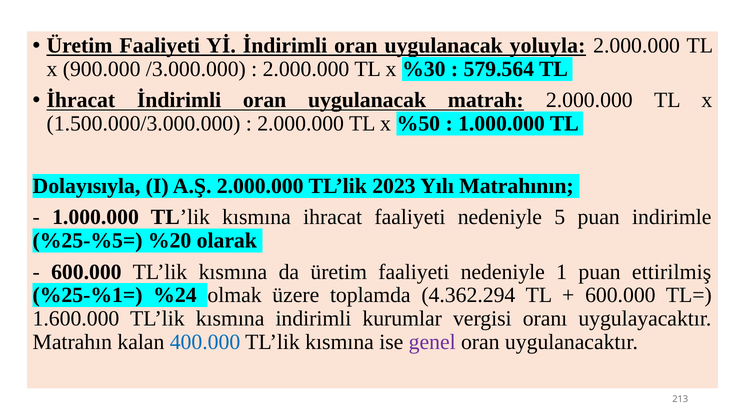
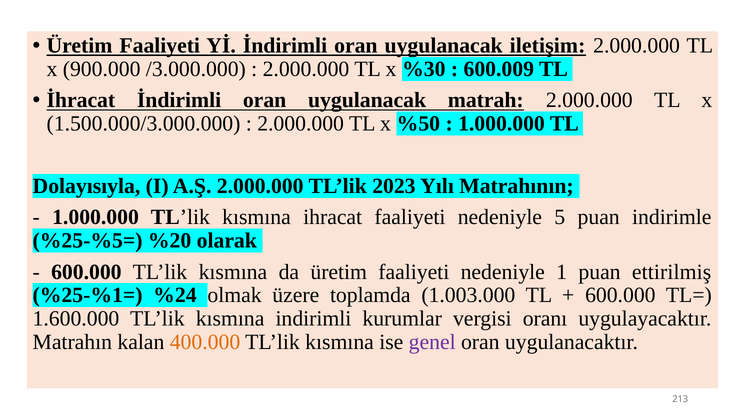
yoluyla: yoluyla -> iletişim
579.564: 579.564 -> 600.009
4.362.294: 4.362.294 -> 1.003.000
400.000 colour: blue -> orange
